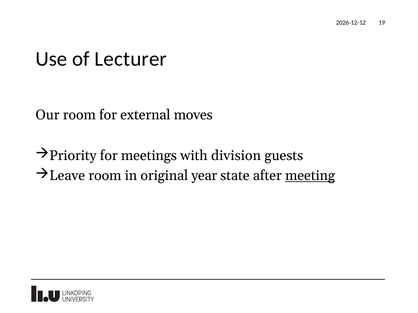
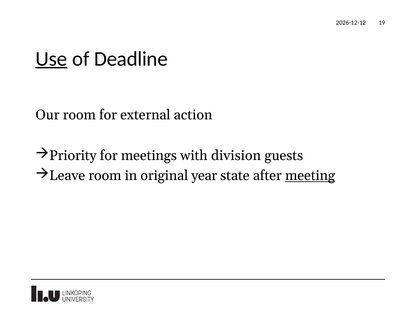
Use underline: none -> present
Lecturer: Lecturer -> Deadline
moves: moves -> action
